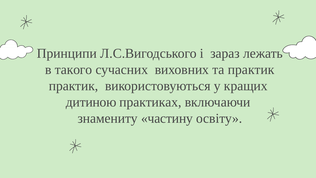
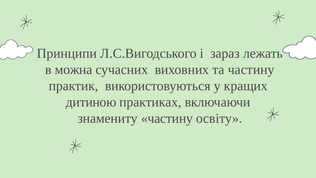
такого: такого -> можна
та практик: практик -> частину
